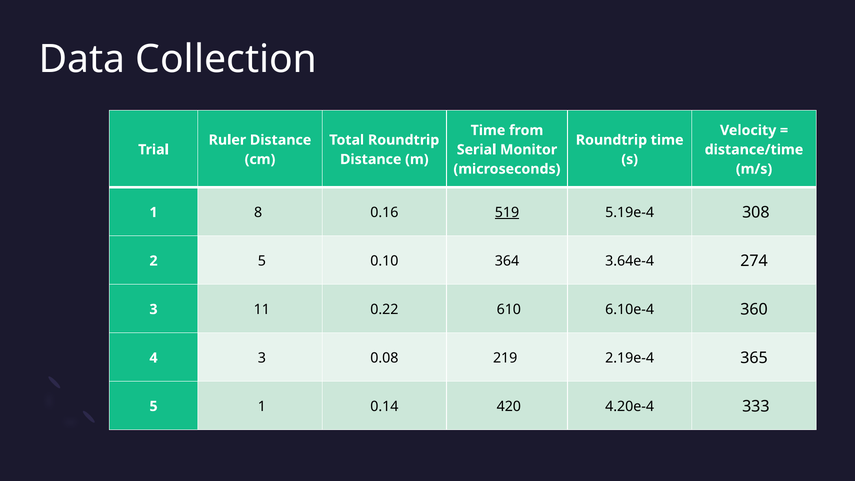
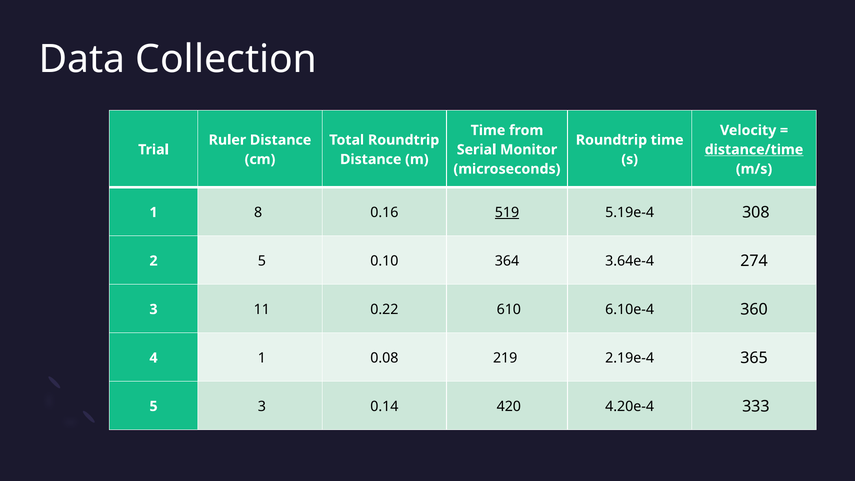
distance/time underline: none -> present
4 3: 3 -> 1
5 1: 1 -> 3
